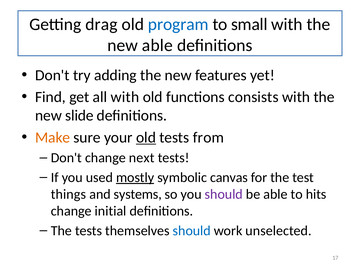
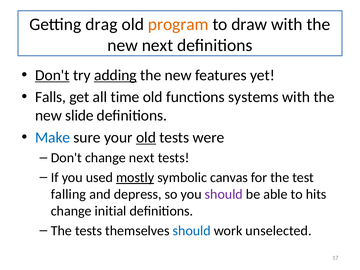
program colour: blue -> orange
small: small -> draw
new able: able -> next
Don't at (52, 75) underline: none -> present
adding underline: none -> present
Find: Find -> Falls
all with: with -> time
consists: consists -> systems
Make colour: orange -> blue
from: from -> were
things: things -> falling
systems: systems -> depress
